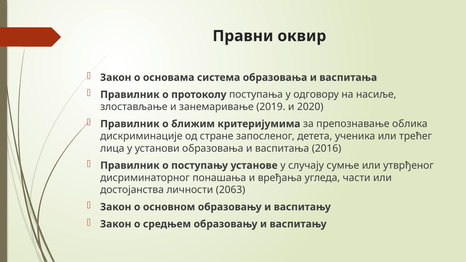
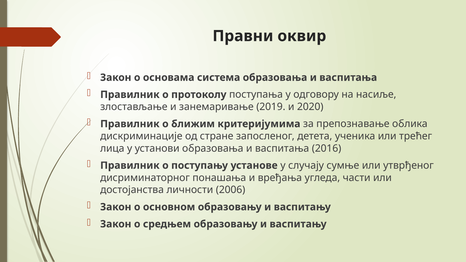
2063: 2063 -> 2006
